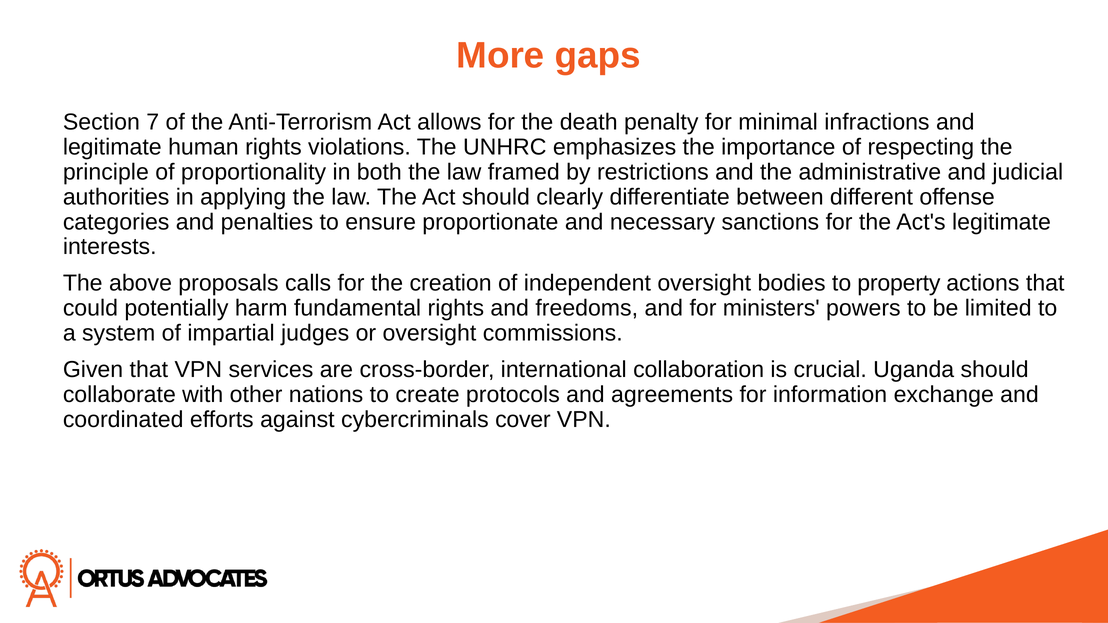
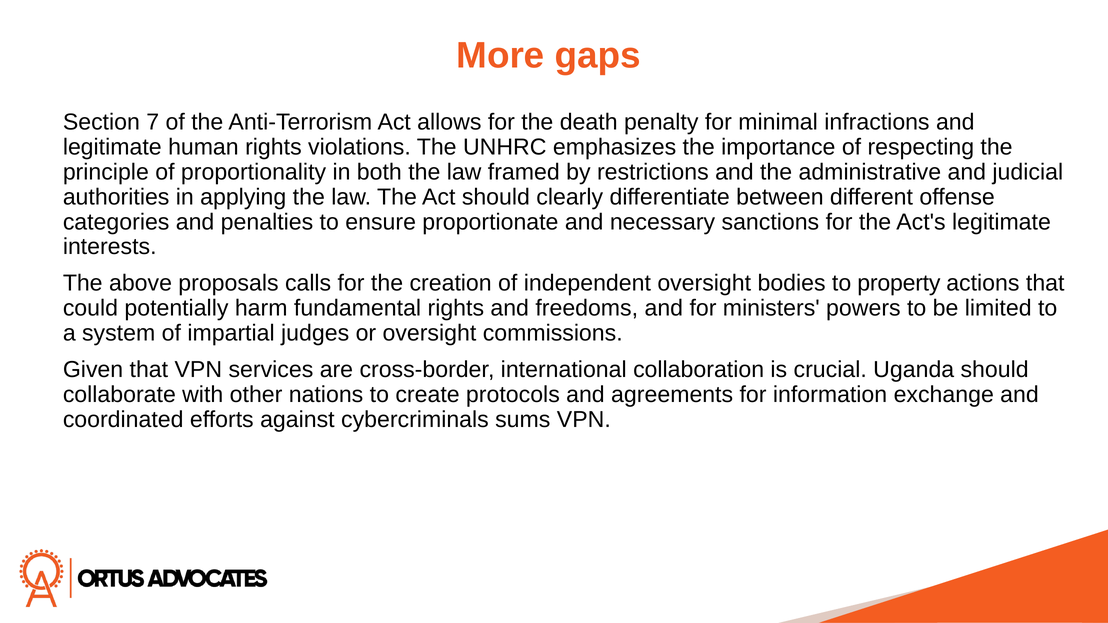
cover: cover -> sums
